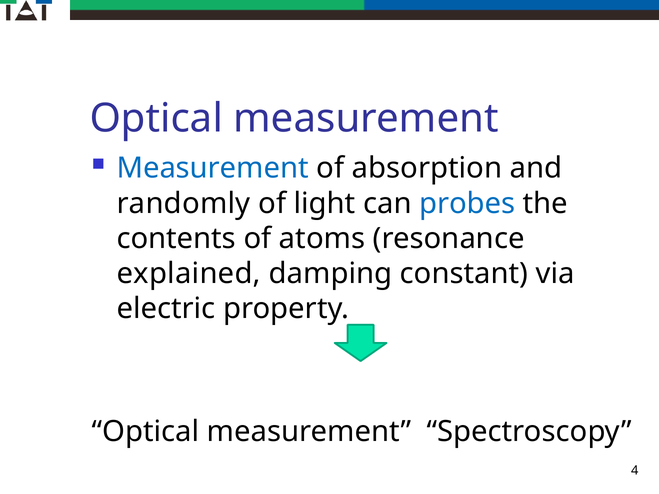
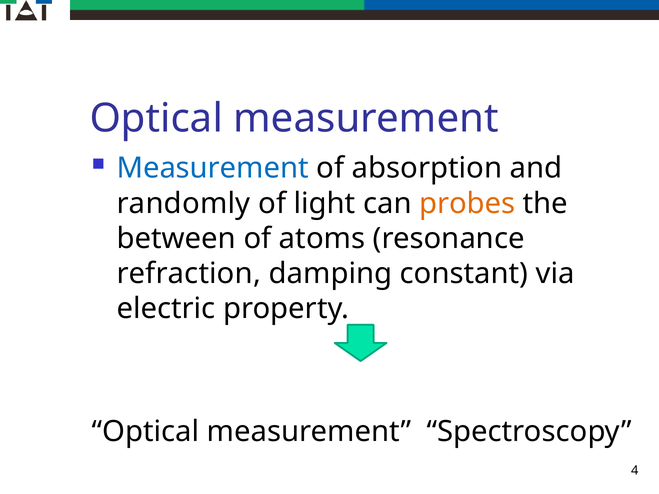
probes colour: blue -> orange
contents: contents -> between
explained: explained -> refraction
